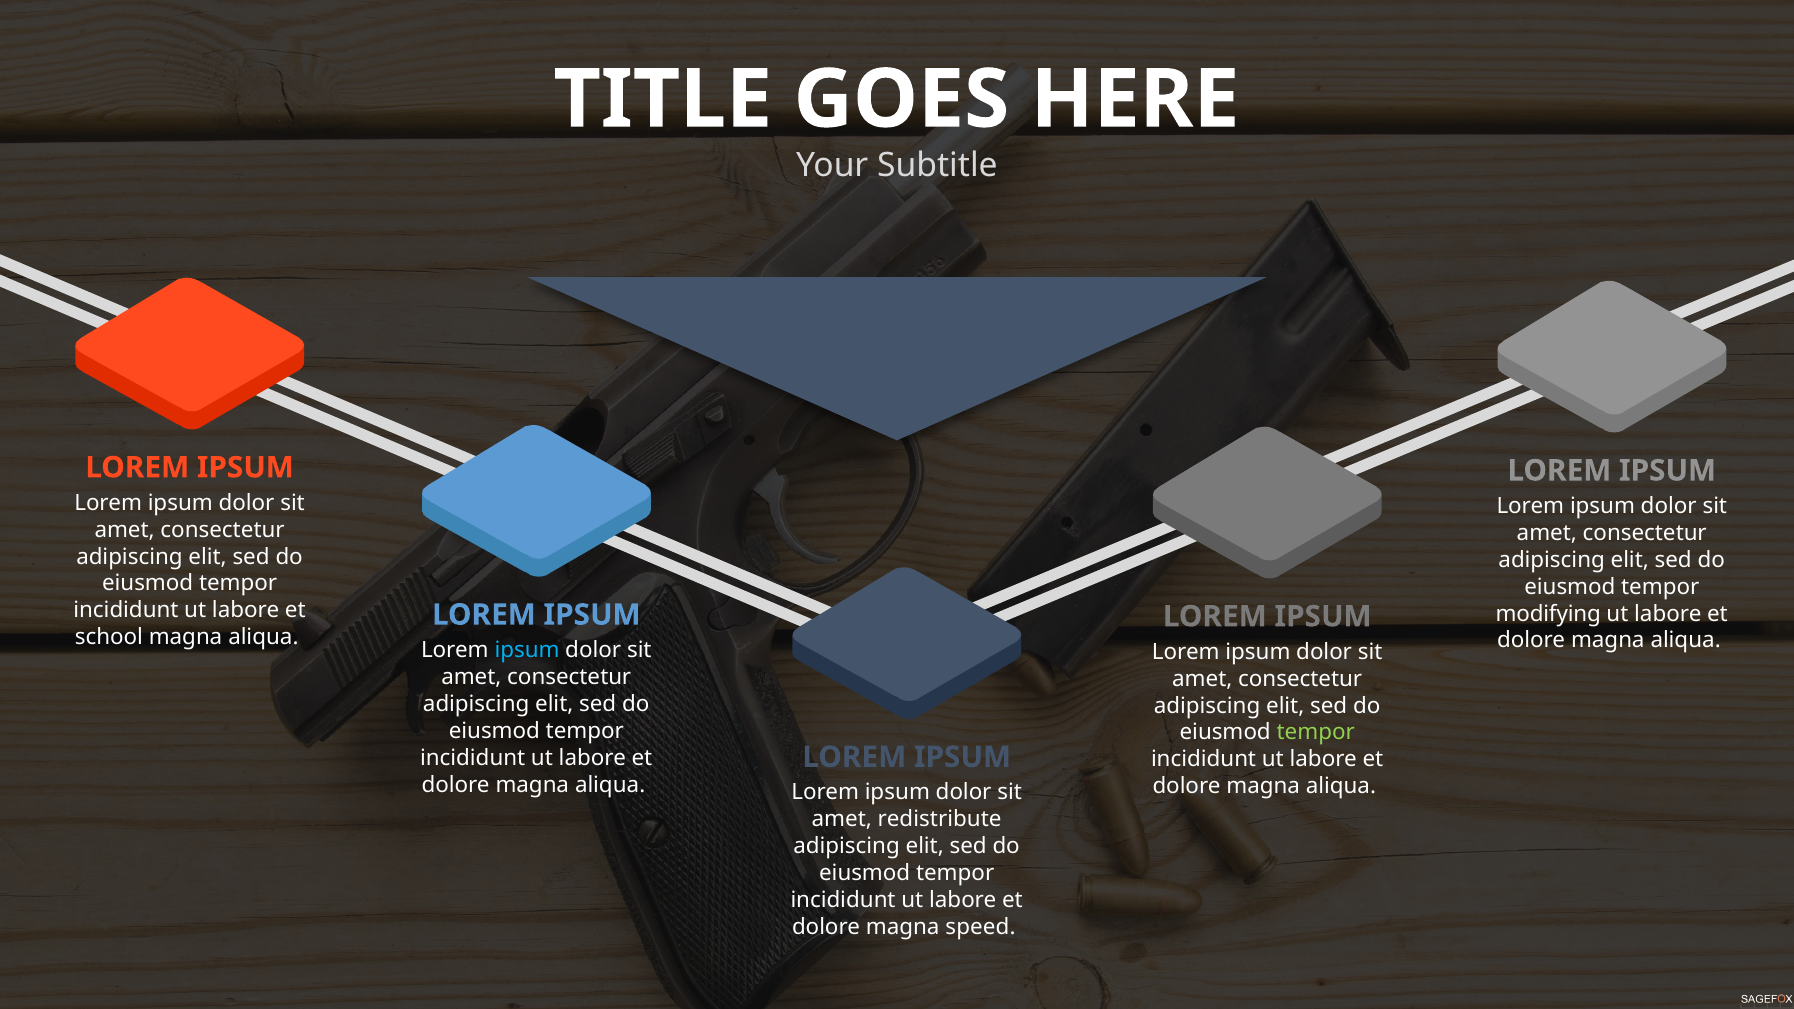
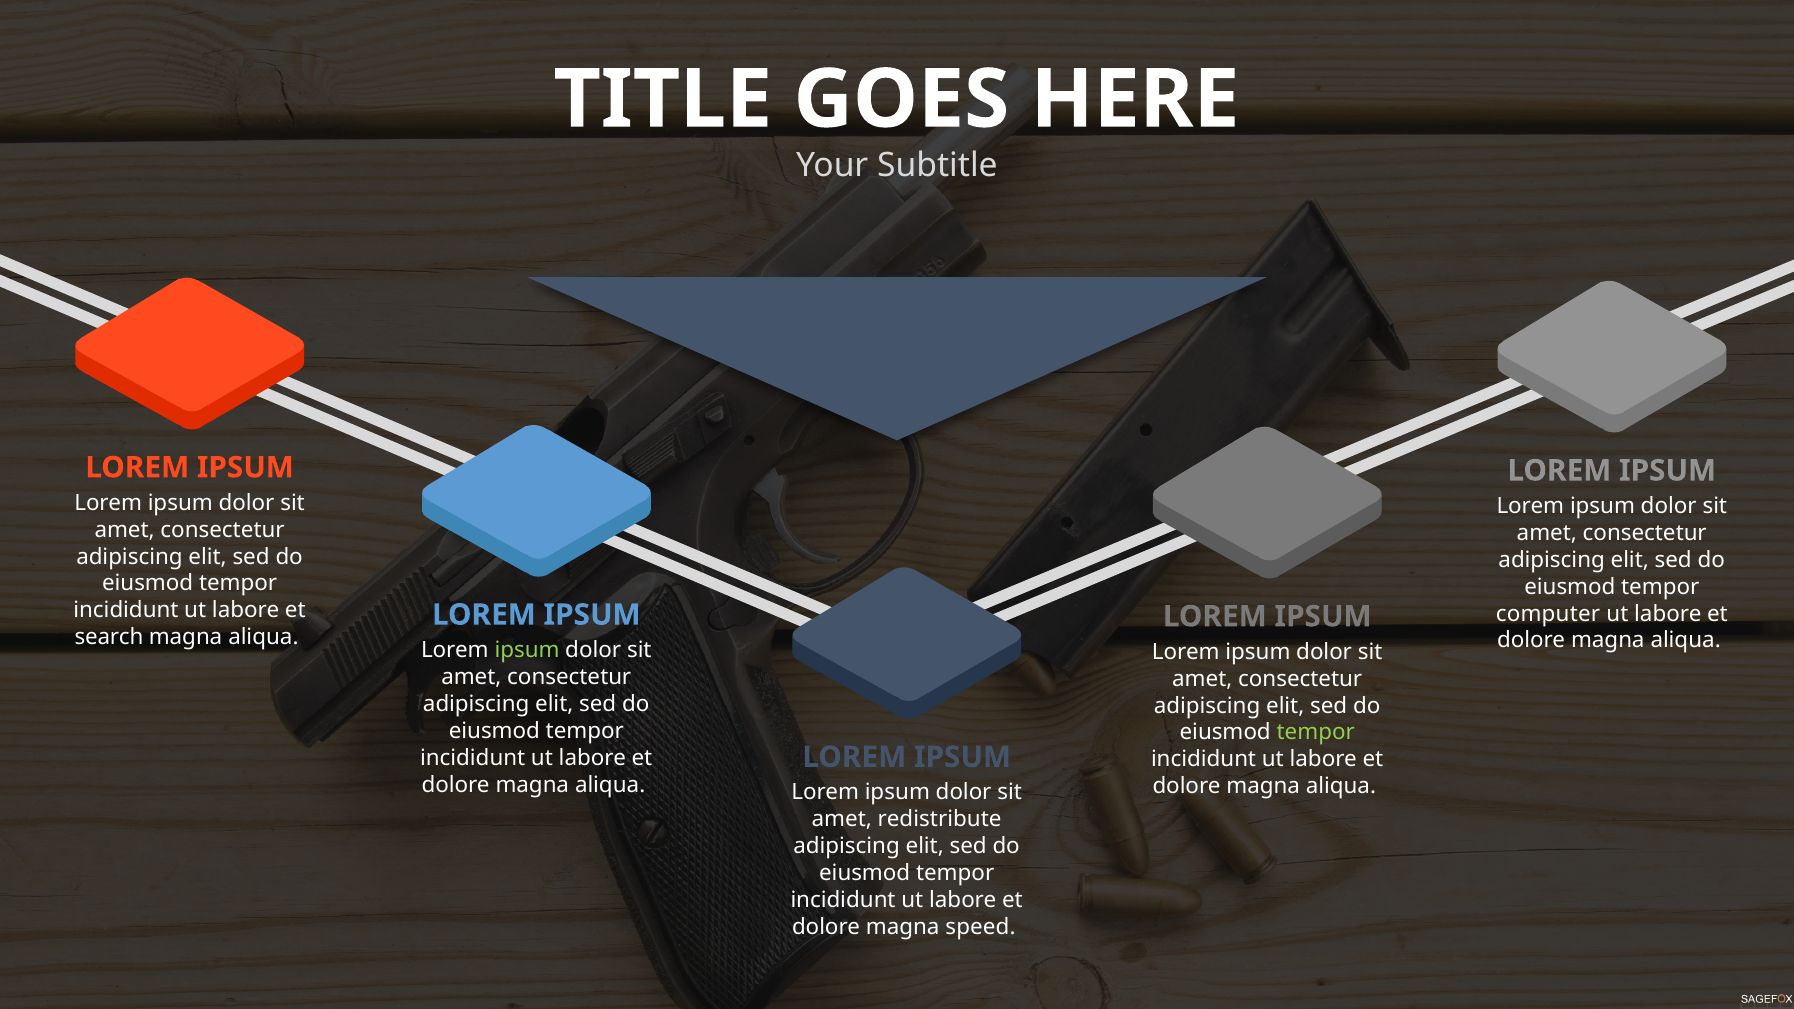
modifying: modifying -> computer
school: school -> search
ipsum at (527, 650) colour: light blue -> light green
